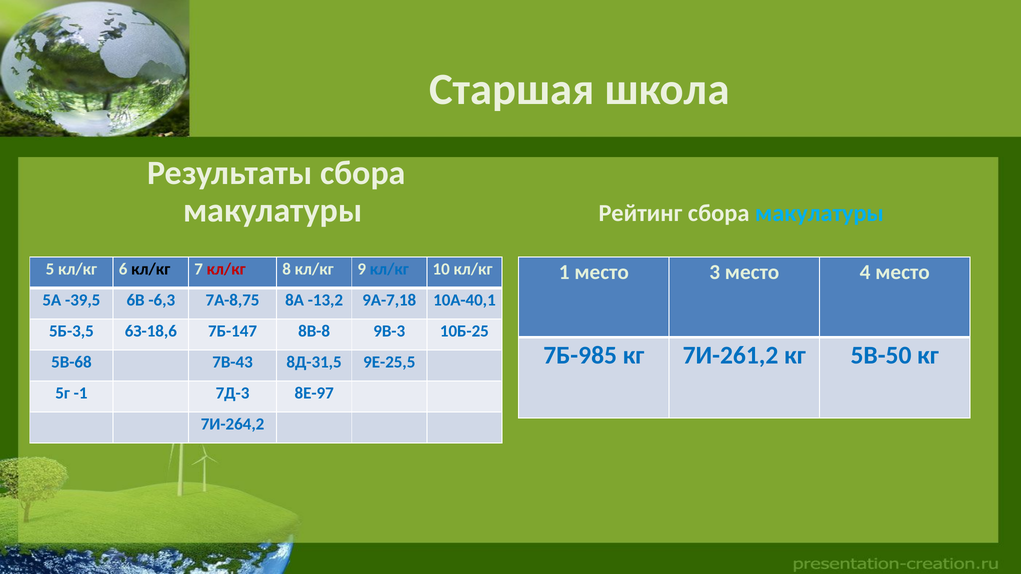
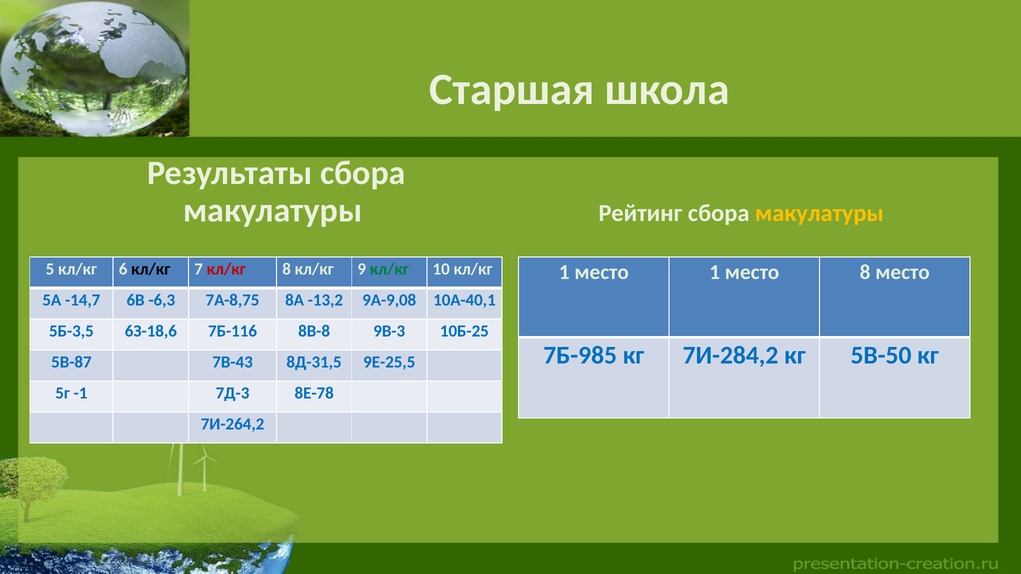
макулатуры at (819, 213) colour: light blue -> yellow
кл/кг at (389, 269) colour: blue -> green
место 3: 3 -> 1
место 4: 4 -> 8
-39,5: -39,5 -> -14,7
9А-7,18: 9А-7,18 -> 9А-9,08
7Б-147: 7Б-147 -> 7Б-116
7И-261,2: 7И-261,2 -> 7И-284,2
5В-68: 5В-68 -> 5В-87
8Е-97: 8Е-97 -> 8Е-78
